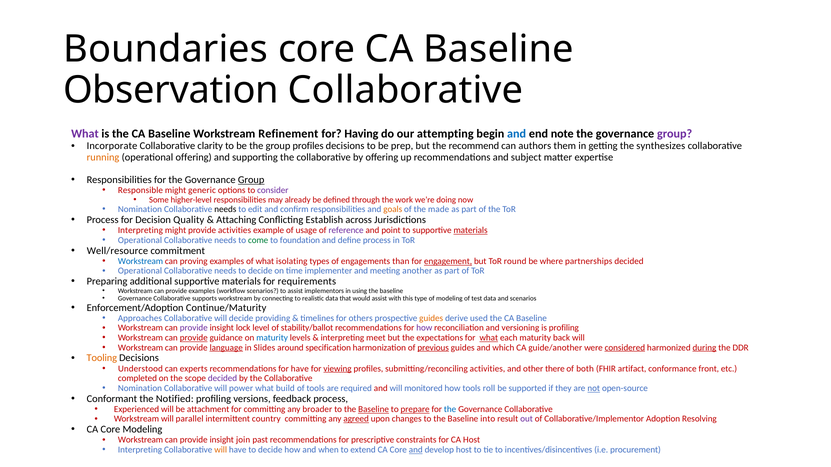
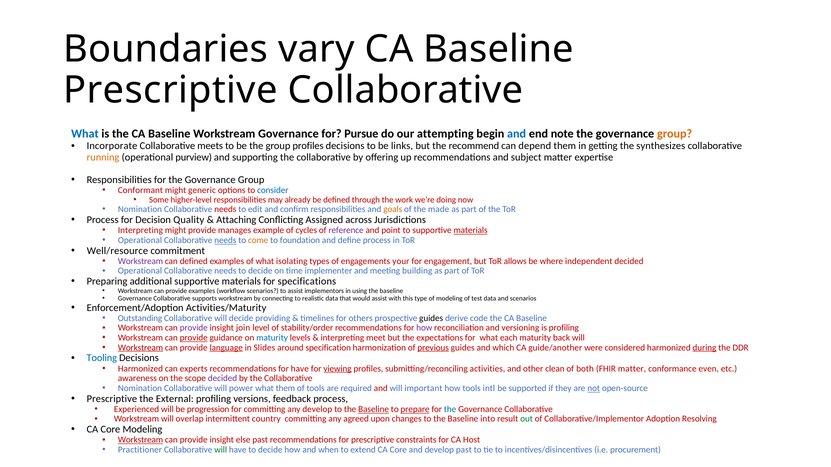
Boundaries core: core -> vary
Observation at (171, 90): Observation -> Prescriptive
What at (85, 134) colour: purple -> blue
Workstream Refinement: Refinement -> Governance
Having: Having -> Pursue
group at (675, 134) colour: purple -> orange
clarity: clarity -> meets
prep: prep -> links
authors: authors -> depend
operational offering: offering -> purview
Group at (251, 180) underline: present -> none
Responsible: Responsible -> Conformant
consider colour: purple -> blue
needs at (225, 210) colour: black -> red
Establish: Establish -> Assigned
provide activities: activities -> manages
usage: usage -> cycles
needs at (225, 240) underline: none -> present
come colour: green -> orange
Workstream at (140, 261) colour: blue -> purple
can proving: proving -> defined
than: than -> your
engagement underline: present -> none
round: round -> allows
partnerships: partnerships -> independent
another: another -> building
requirements: requirements -> specifications
Continue/Maturity: Continue/Maturity -> Activities/Maturity
Approaches: Approaches -> Outstanding
guides at (431, 318) colour: orange -> black
used: used -> code
lock: lock -> join
stability/ballot: stability/ballot -> stability/order
what at (489, 338) underline: present -> none
Workstream at (140, 348) underline: none -> present
considered underline: present -> none
Tooling colour: orange -> blue
Understood at (140, 369): Understood -> Harmonized
there: there -> clean
FHIR artifact: artifact -> matter
front: front -> even
completed: completed -> awareness
what build: build -> them
monitored: monitored -> important
roll: roll -> intl
Conformant at (112, 399): Conformant -> Prescriptive
Notified: Notified -> External
attachment: attachment -> progression
any broader: broader -> develop
parallel: parallel -> overlap
agreed underline: present -> none
out colour: purple -> green
Workstream at (140, 440) underline: none -> present
join: join -> else
Interpreting at (140, 450): Interpreting -> Practitioner
will at (221, 450) colour: orange -> green
and at (416, 450) underline: present -> none
develop host: host -> past
